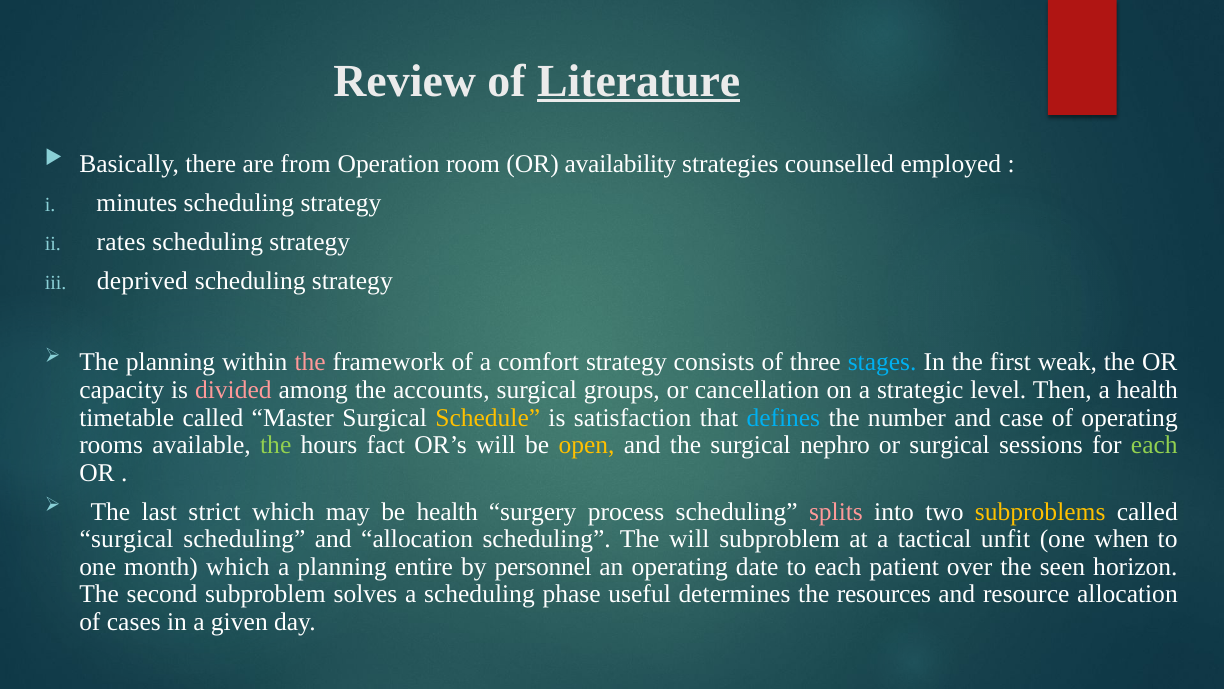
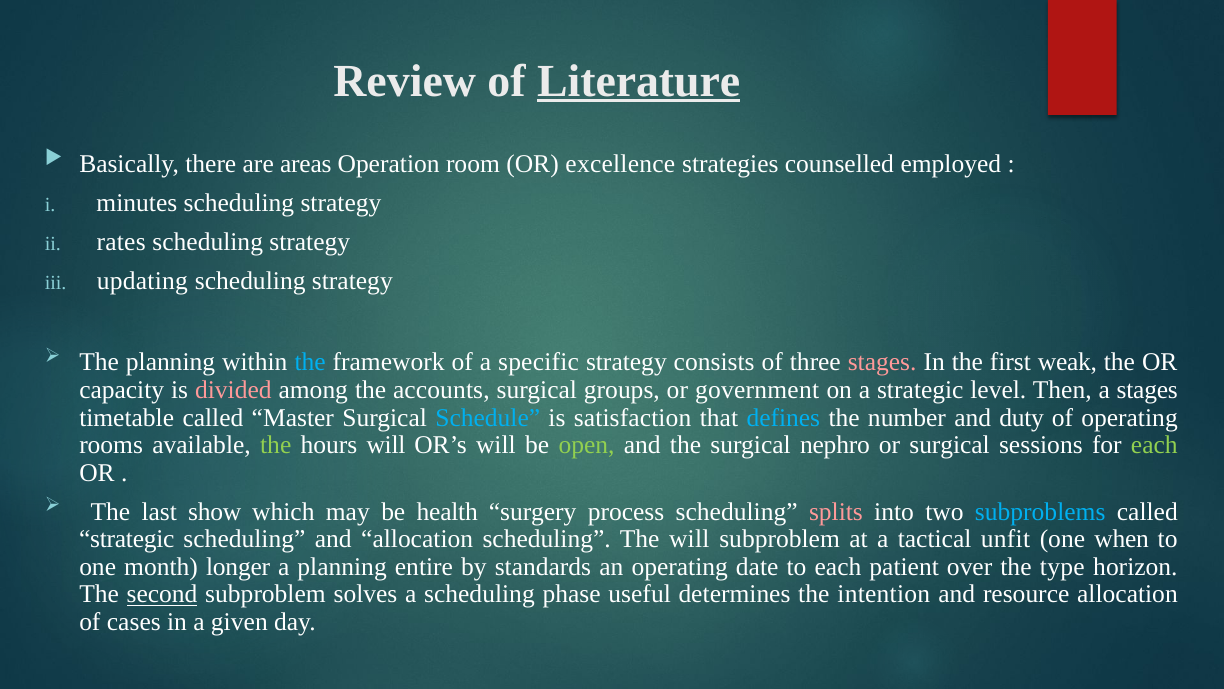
from: from -> areas
availability: availability -> excellence
deprived: deprived -> updating
the at (310, 362) colour: pink -> light blue
comfort: comfort -> specific
stages at (882, 362) colour: light blue -> pink
cancellation: cancellation -> government
a health: health -> stages
Schedule colour: yellow -> light blue
case: case -> duty
hours fact: fact -> will
open colour: yellow -> light green
strict: strict -> show
subproblems colour: yellow -> light blue
surgical at (127, 539): surgical -> strategic
month which: which -> longer
personnel: personnel -> standards
seen: seen -> type
second underline: none -> present
resources: resources -> intention
